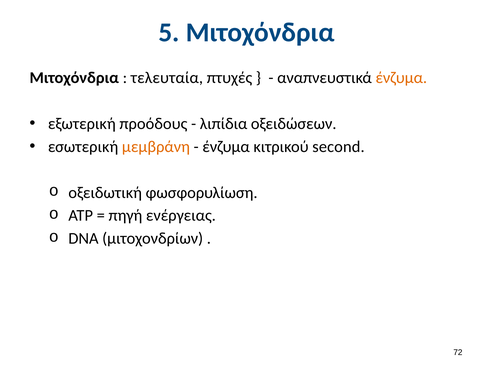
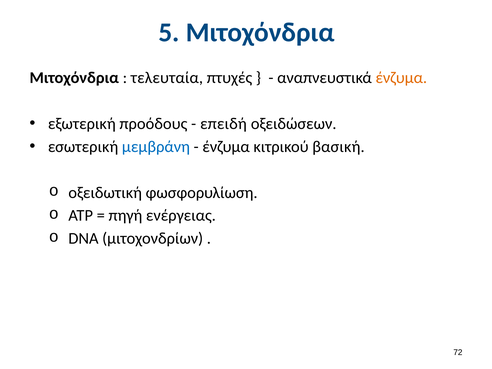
λιπίδια: λιπίδια -> επειδή
μεμβράνη colour: orange -> blue
second: second -> βασική
